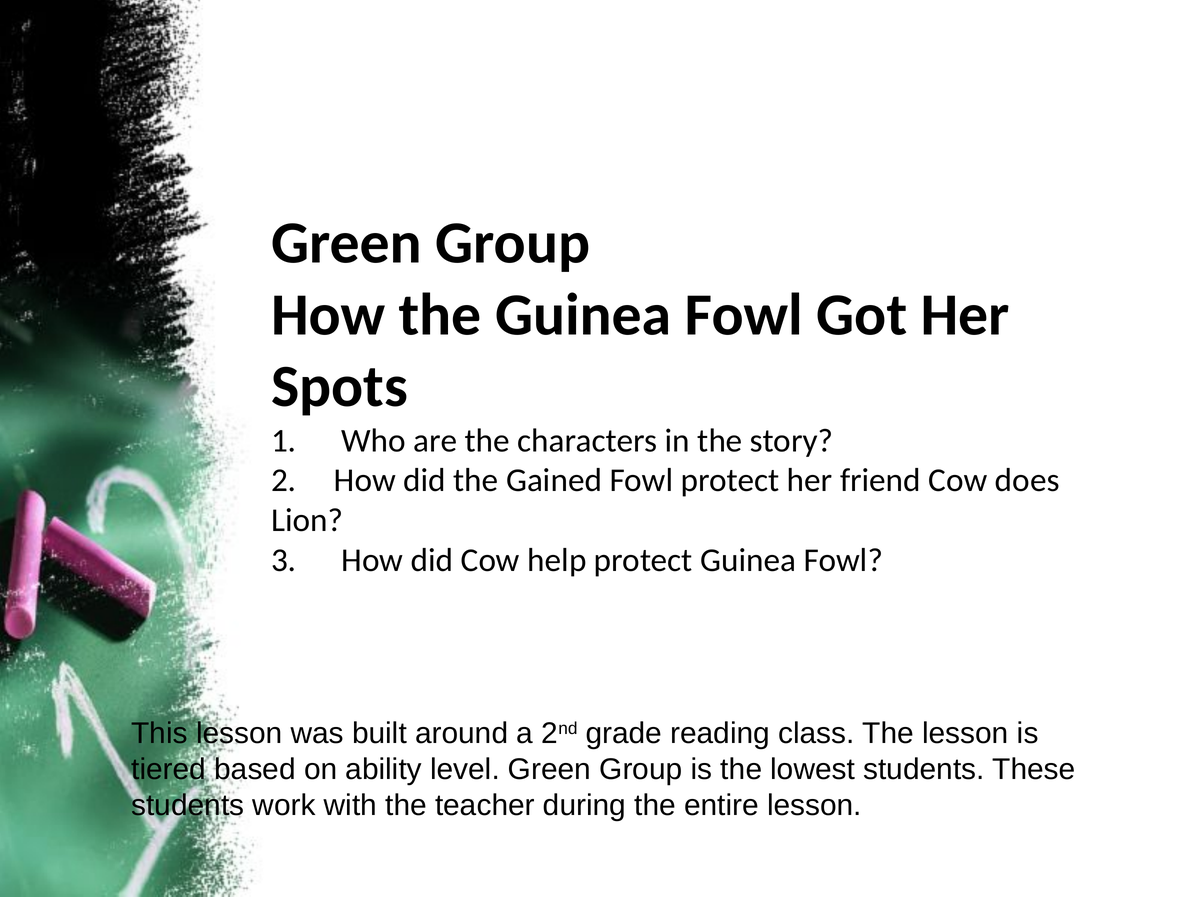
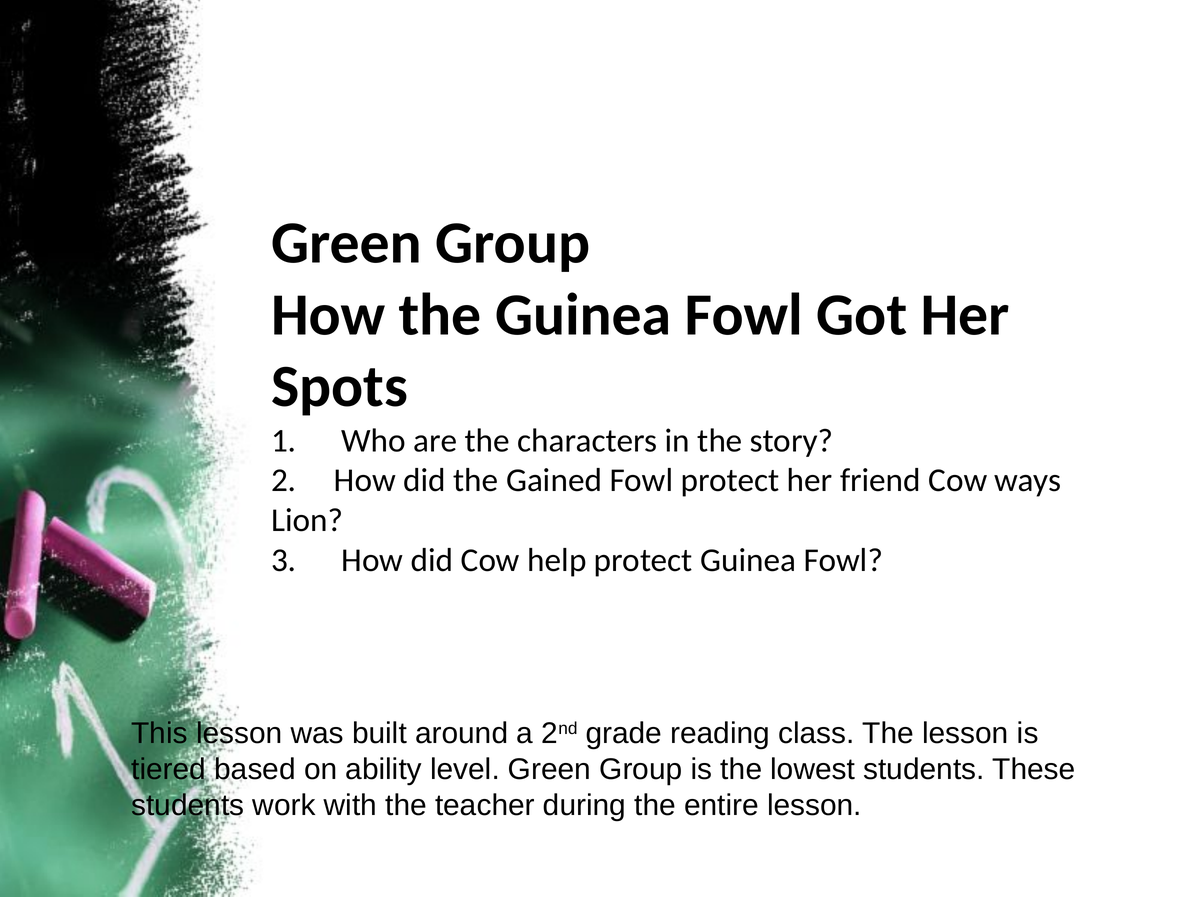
does: does -> ways
